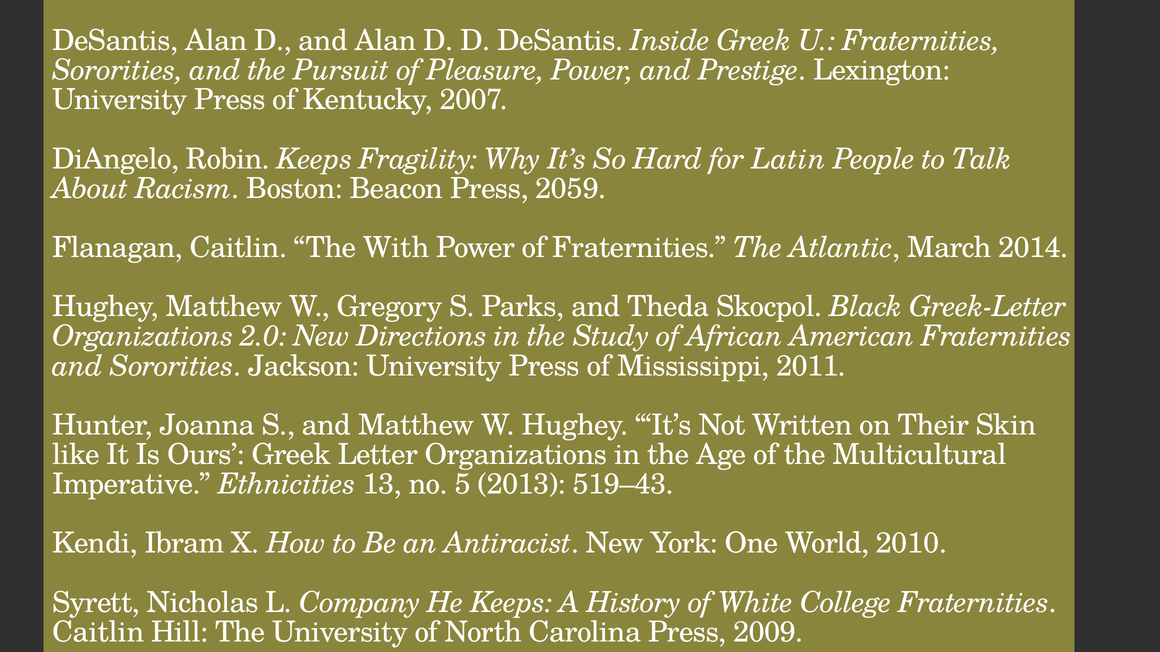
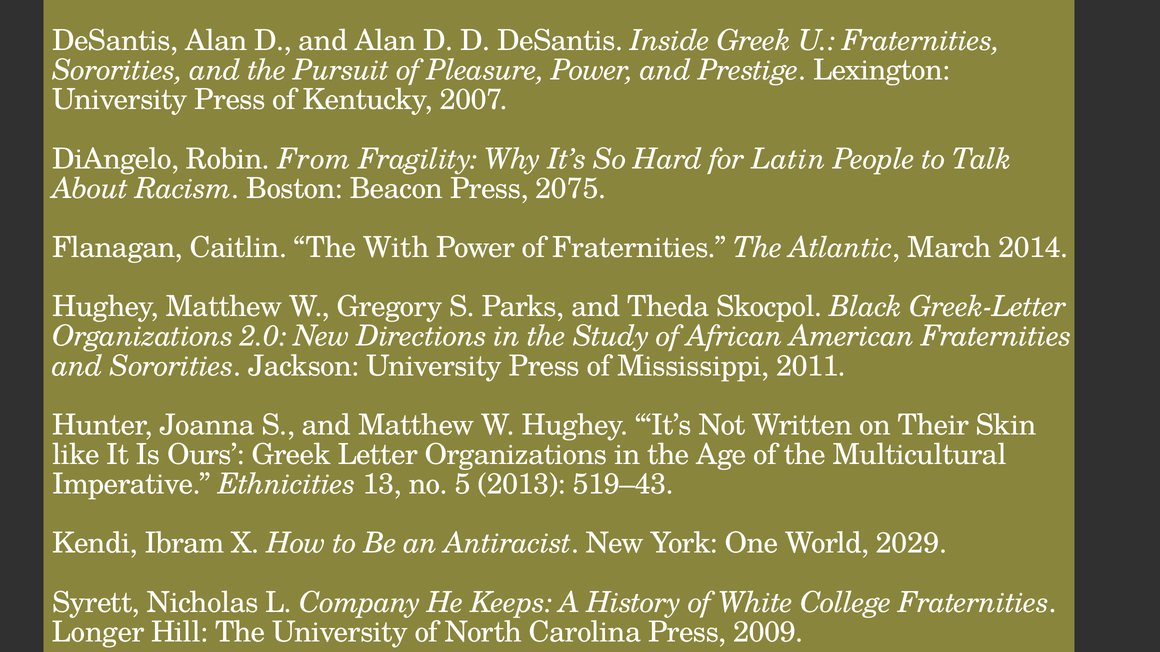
Robin Keeps: Keeps -> From
2059: 2059 -> 2075
2010: 2010 -> 2029
Caitlin at (98, 633): Caitlin -> Longer
